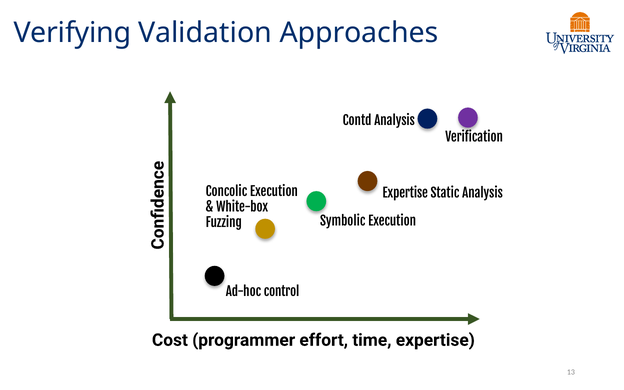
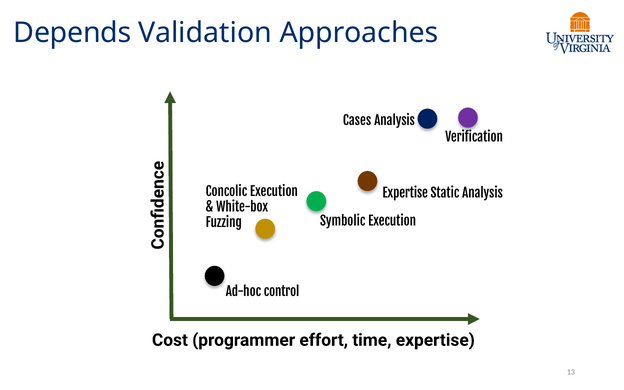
Verifying: Verifying -> Depends
Contd: Contd -> Cases
